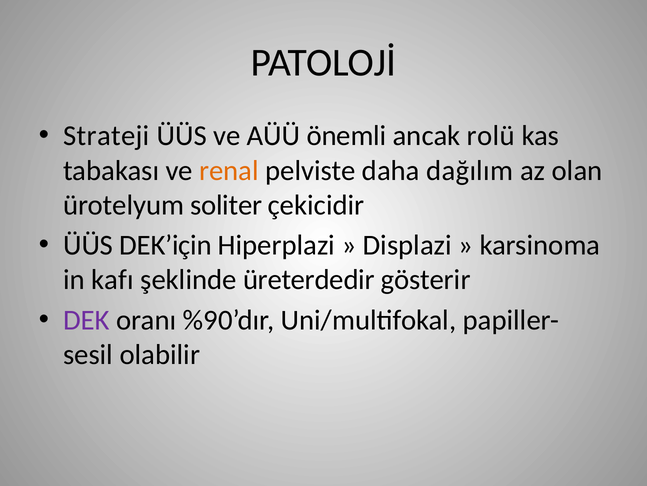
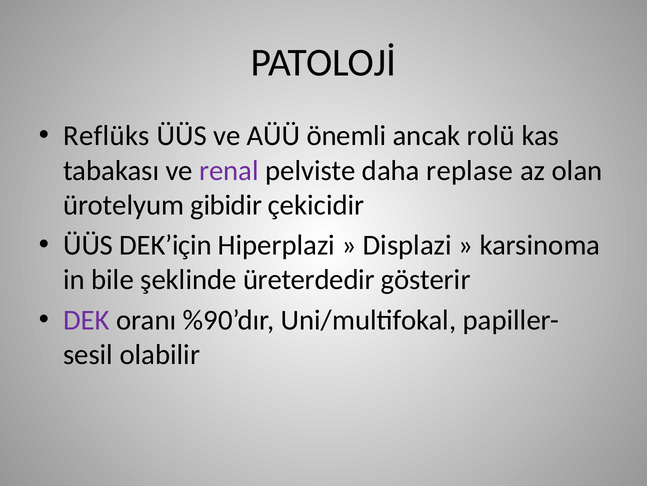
Strateji: Strateji -> Reflüks
renal colour: orange -> purple
dağılım: dağılım -> replase
soliter: soliter -> gibidir
kafı: kafı -> bile
